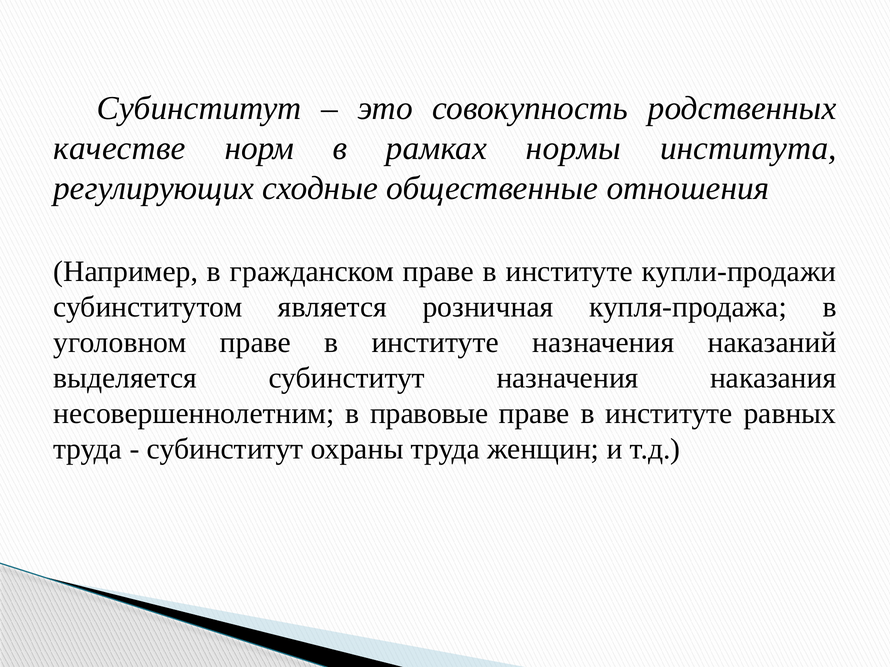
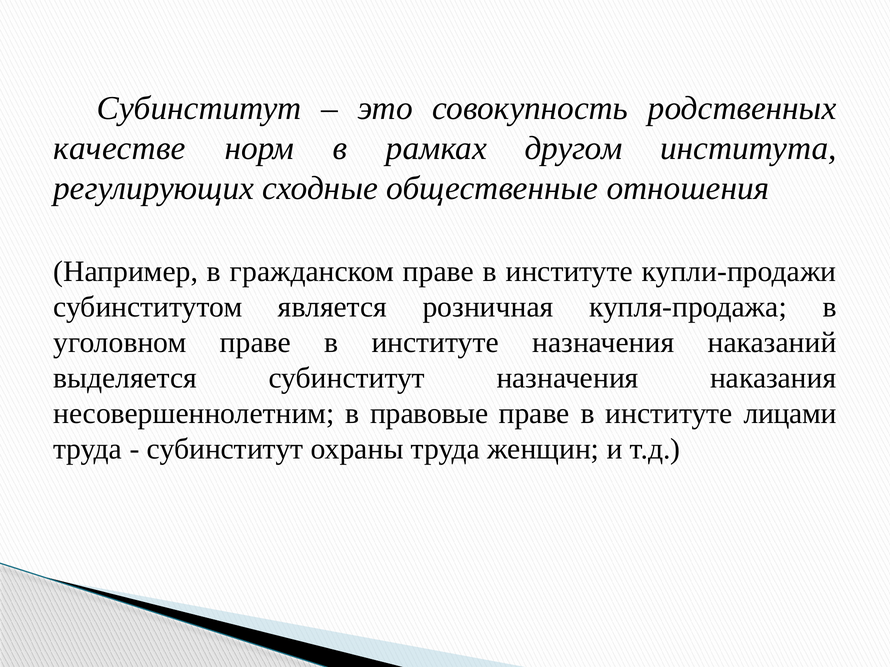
нормы: нормы -> другом
равных: равных -> лицами
